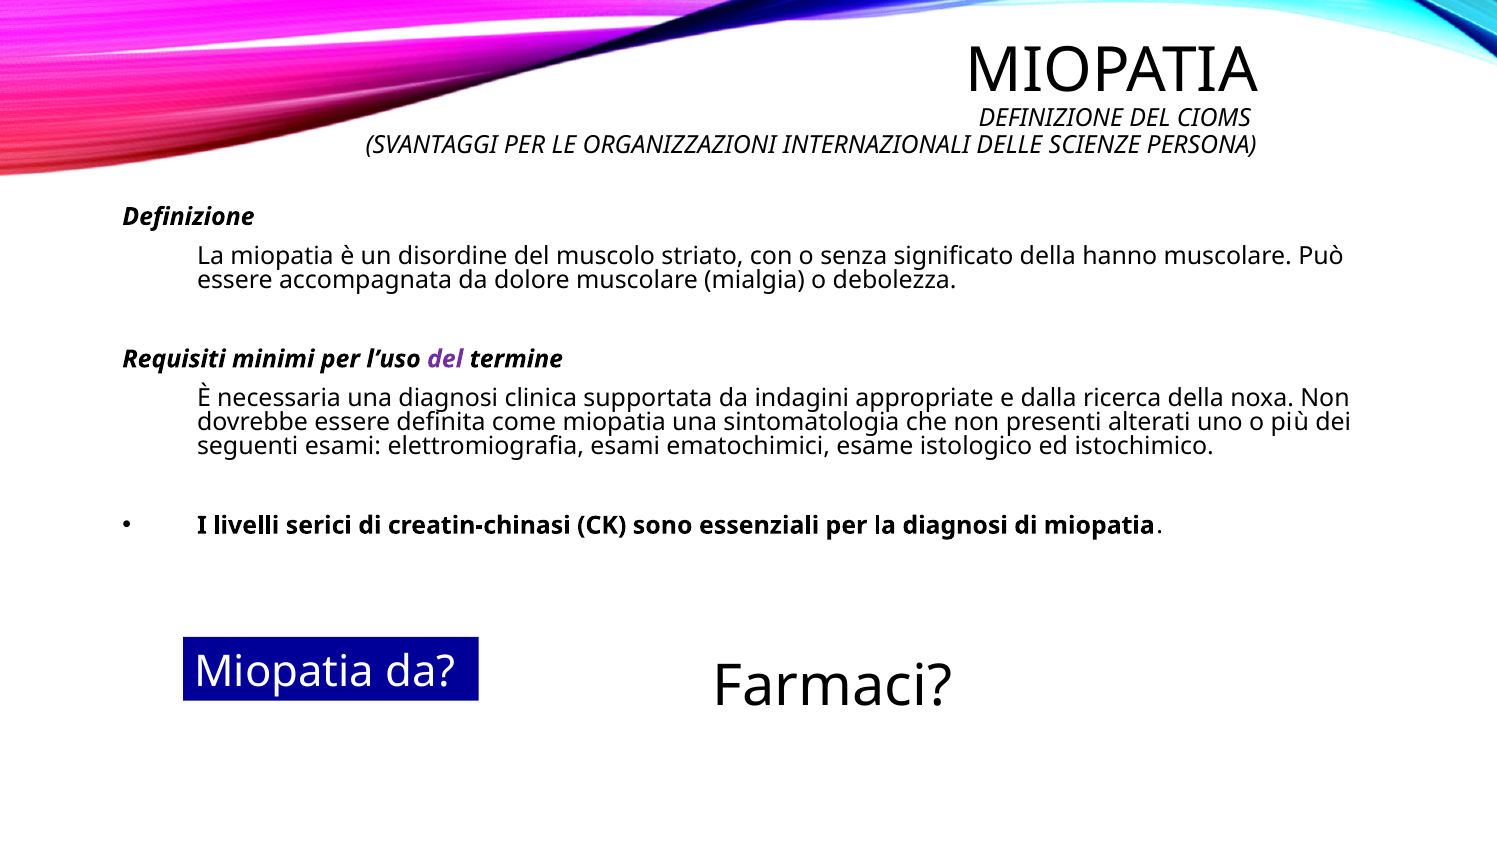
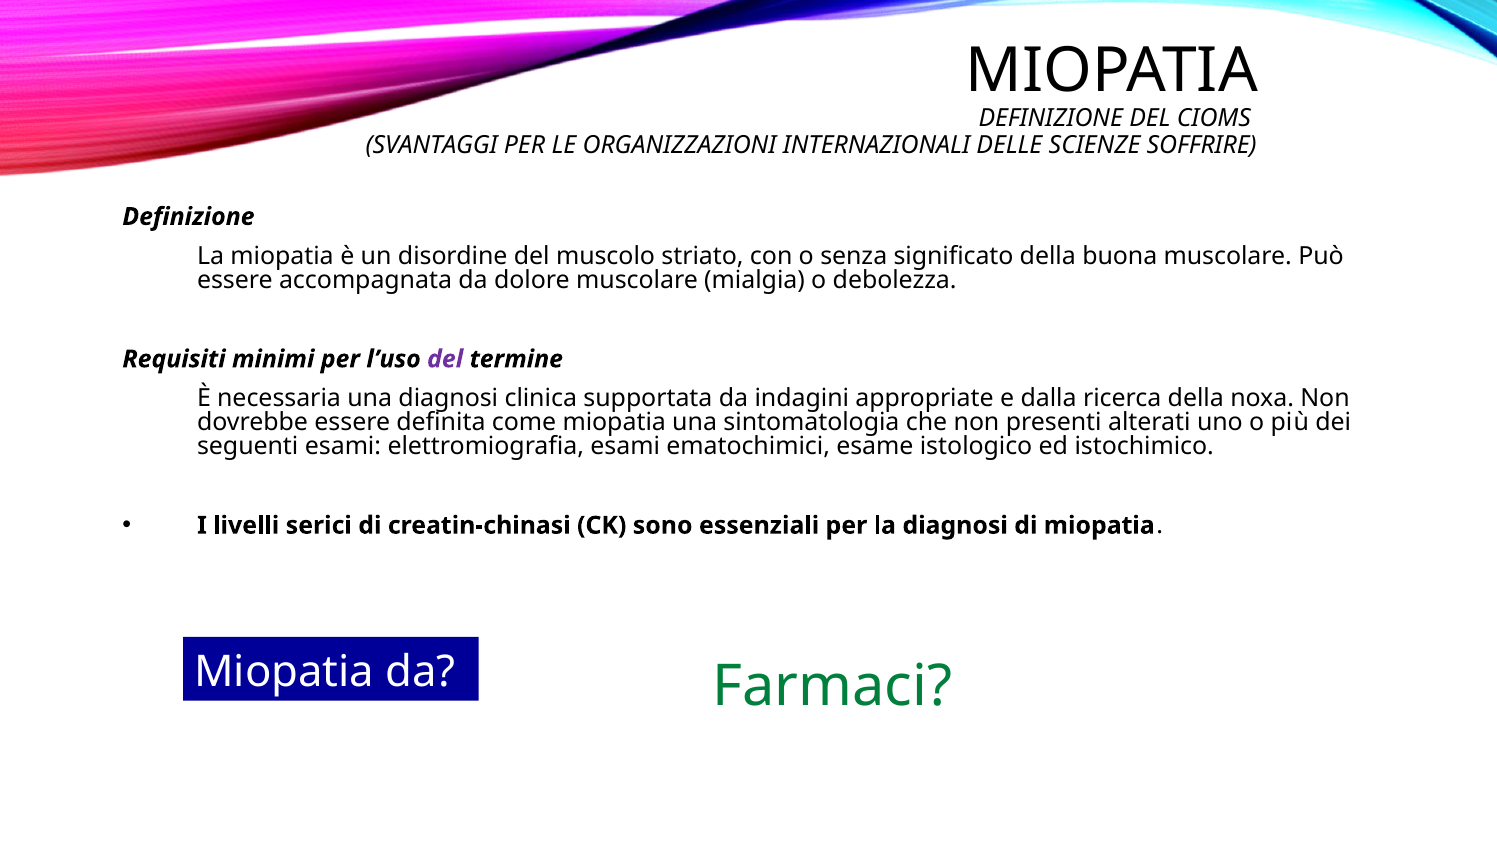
PERSONA: PERSONA -> SOFFRIRE
hanno: hanno -> buona
Farmaci colour: black -> green
